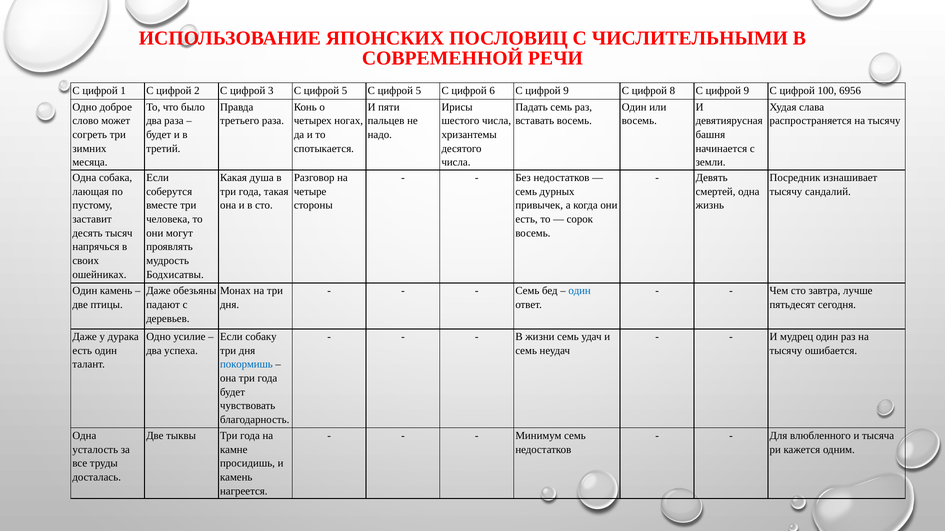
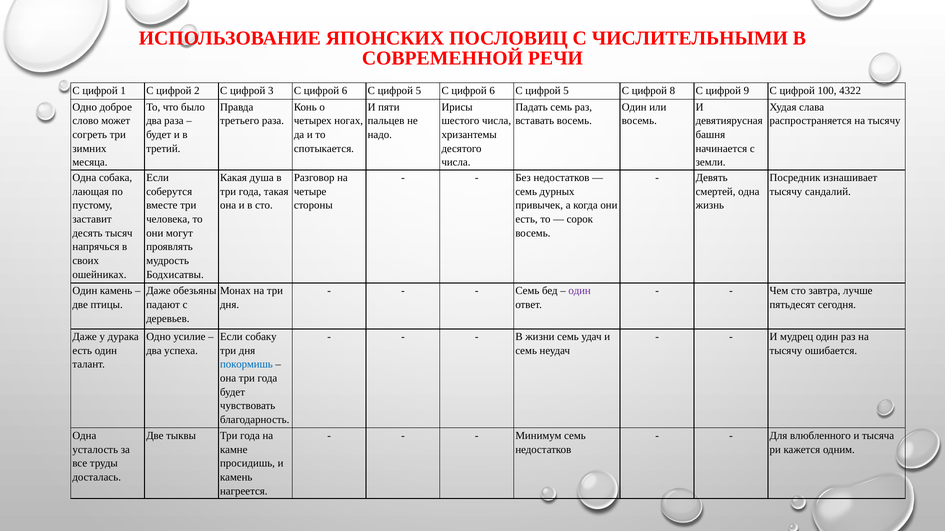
3 С цифрой 5: 5 -> 6
9 at (566, 91): 9 -> 5
6956: 6956 -> 4322
один at (580, 291) colour: blue -> purple
